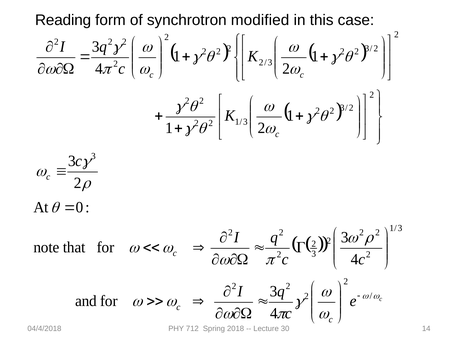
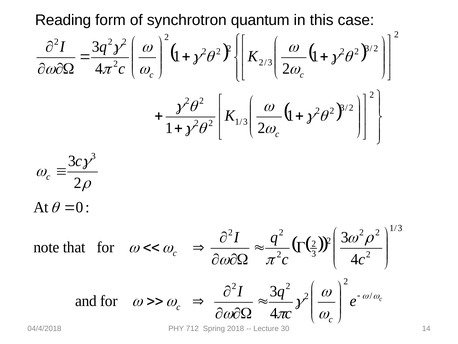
modified: modified -> quantum
